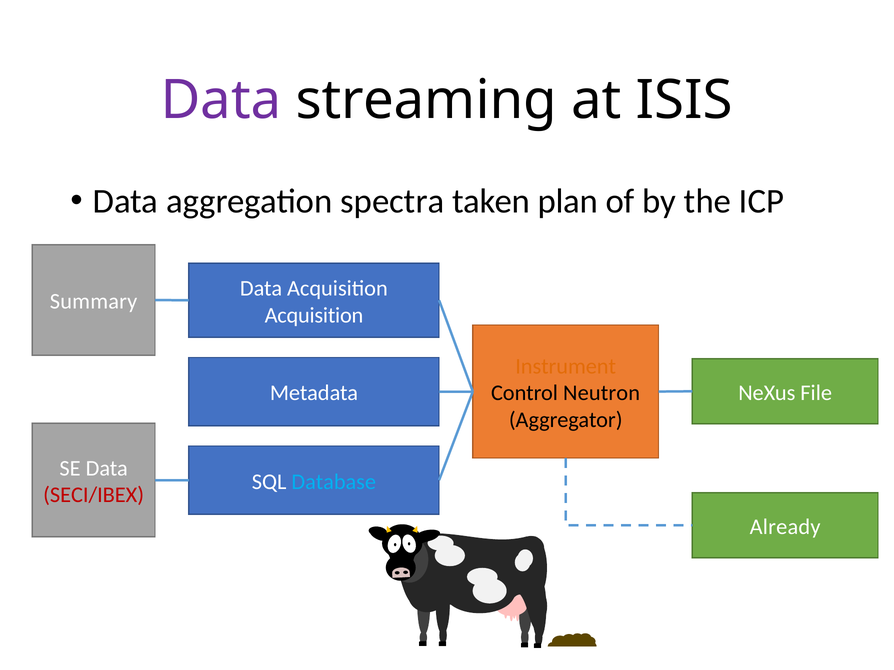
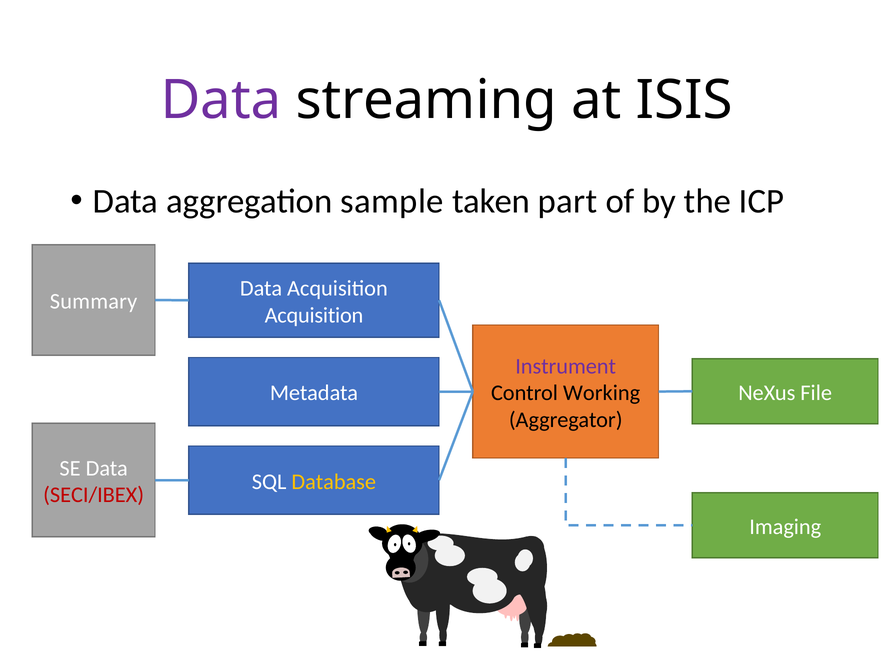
spectra: spectra -> sample
plan: plan -> part
Instrument colour: orange -> purple
Neutron: Neutron -> Working
Database colour: light blue -> yellow
Already: Already -> Imaging
